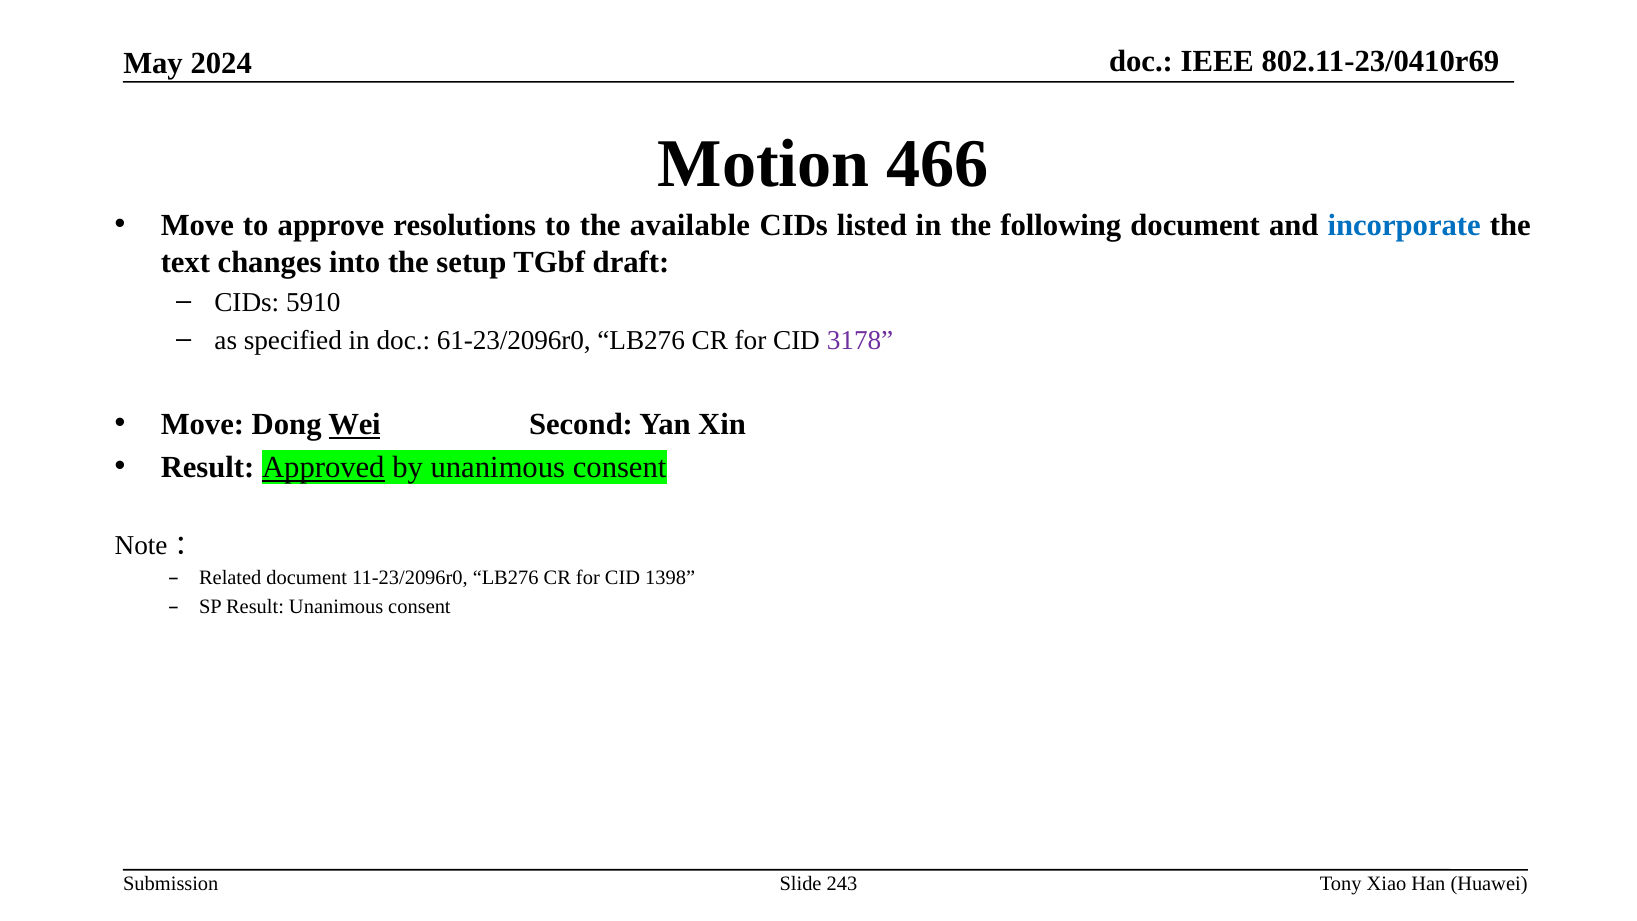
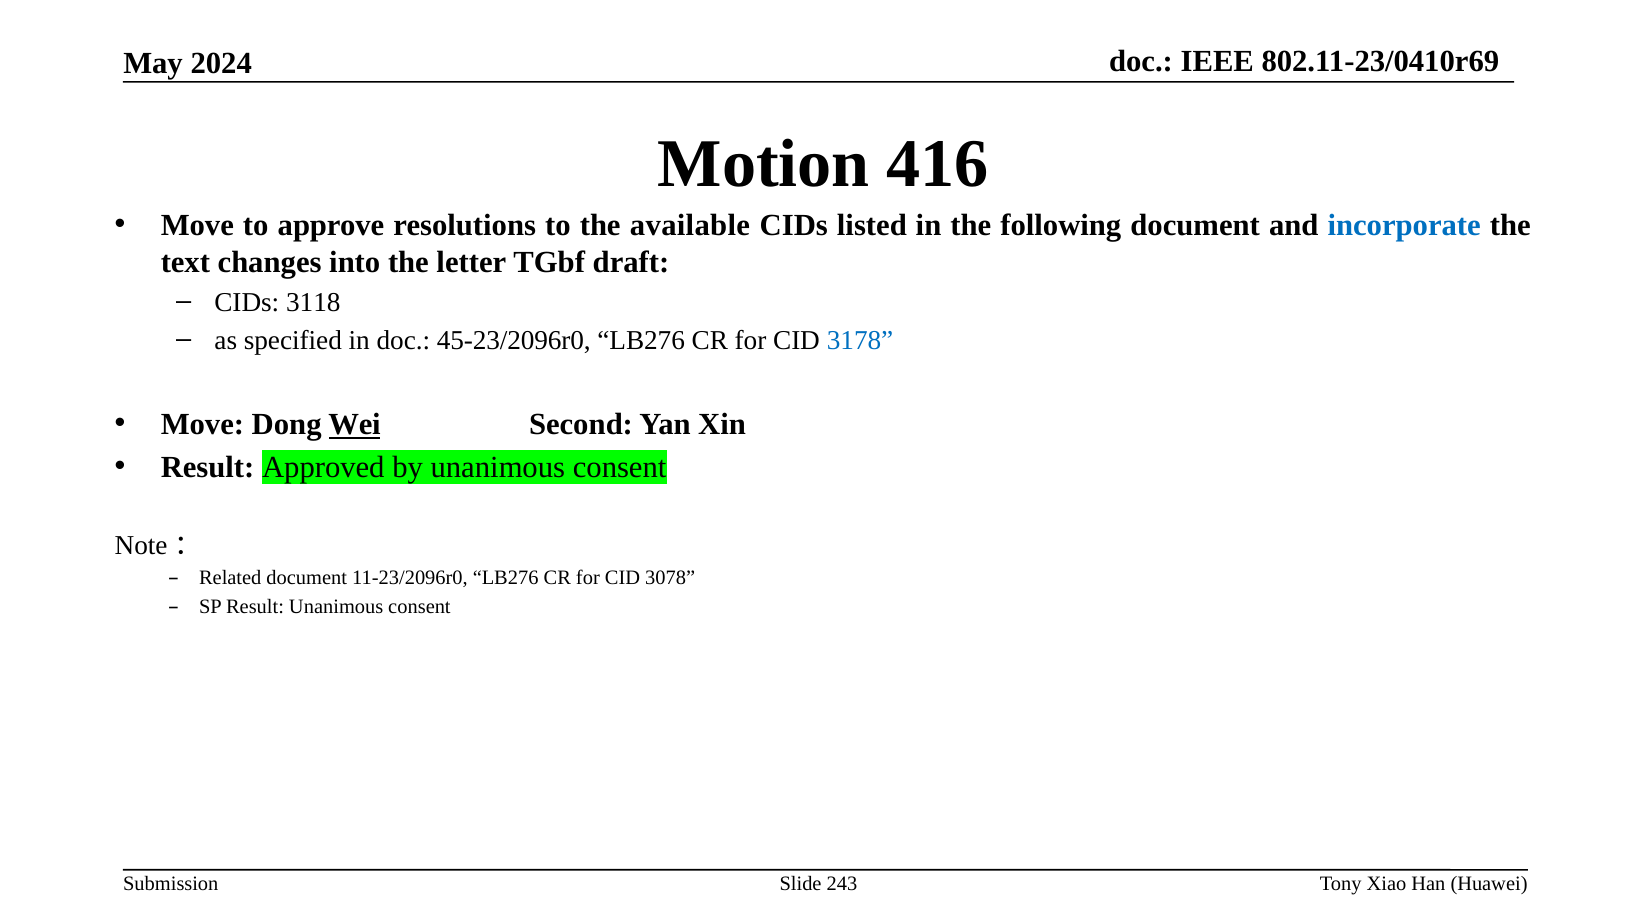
466: 466 -> 416
setup: setup -> letter
5910: 5910 -> 3118
61-23/2096r0: 61-23/2096r0 -> 45-23/2096r0
3178 colour: purple -> blue
Approved underline: present -> none
1398: 1398 -> 3078
